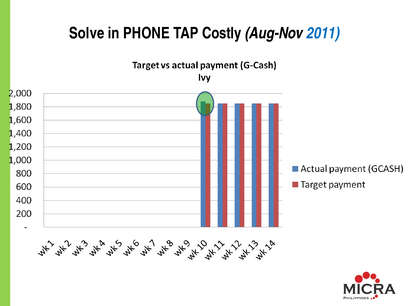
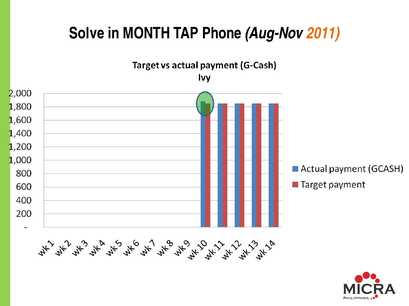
PHONE: PHONE -> MONTH
Costly: Costly -> Phone
2011 colour: blue -> orange
